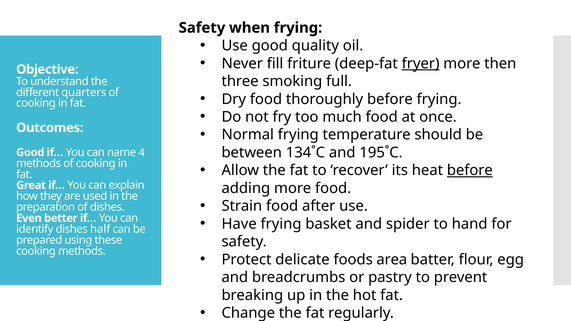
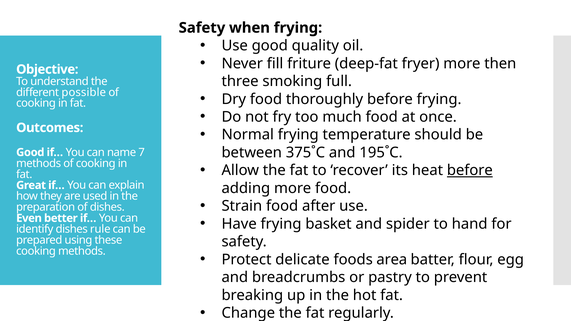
fryer underline: present -> none
quarters: quarters -> possible
134˚C: 134˚C -> 375˚C
4: 4 -> 7
half: half -> rule
